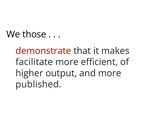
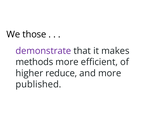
demonstrate colour: red -> purple
facilitate: facilitate -> methods
output: output -> reduce
